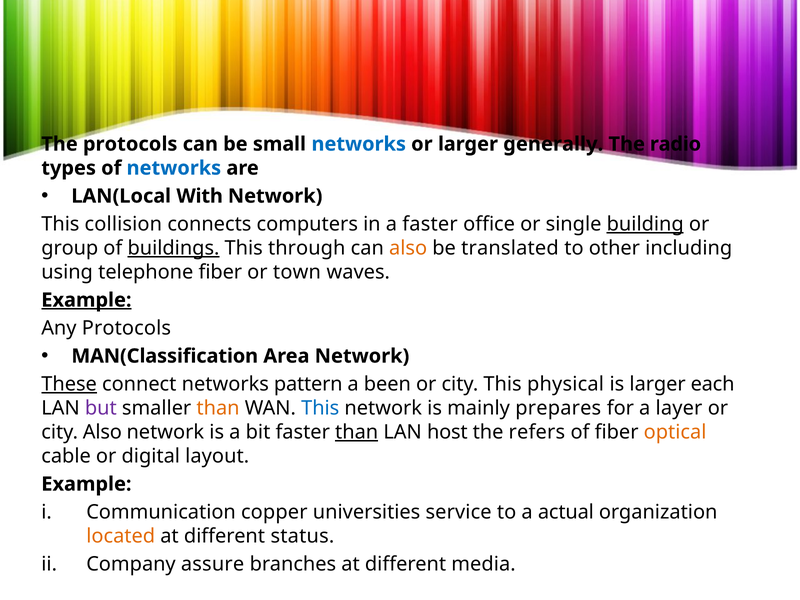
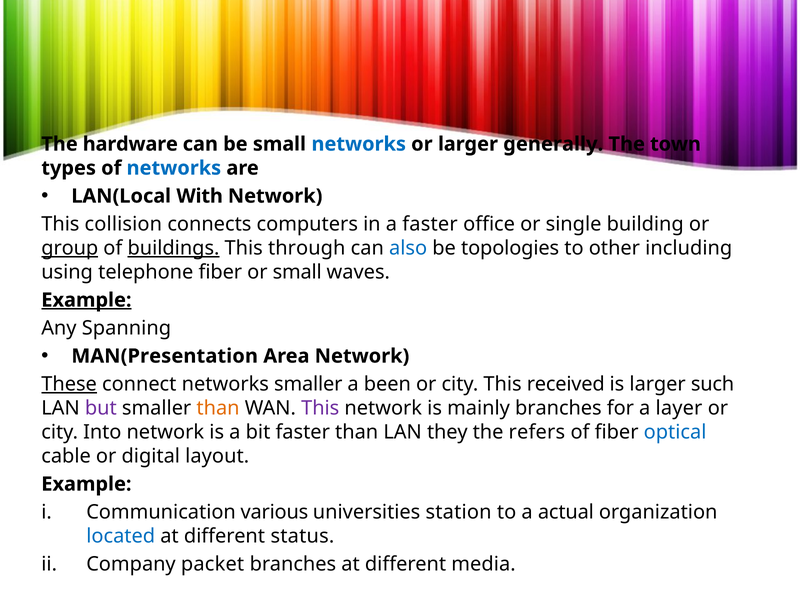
The protocols: protocols -> hardware
radio: radio -> town
building underline: present -> none
group underline: none -> present
also at (408, 248) colour: orange -> blue
translated: translated -> topologies
or town: town -> small
Any Protocols: Protocols -> Spanning
MAN(Classification: MAN(Classification -> MAN(Presentation
networks pattern: pattern -> smaller
physical: physical -> received
each: each -> such
This at (320, 408) colour: blue -> purple
mainly prepares: prepares -> branches
city Also: Also -> Into
than at (357, 432) underline: present -> none
host: host -> they
optical colour: orange -> blue
copper: copper -> various
service: service -> station
located colour: orange -> blue
assure: assure -> packet
